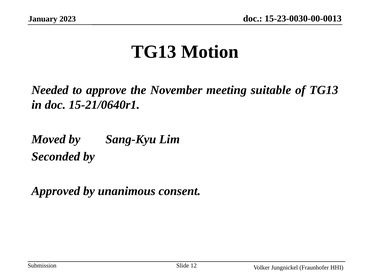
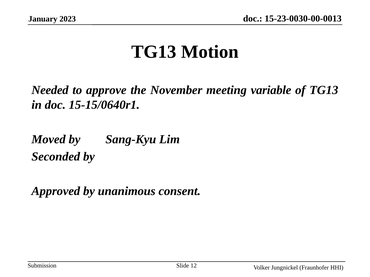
suitable: suitable -> variable
15-21/0640r1: 15-21/0640r1 -> 15-15/0640r1
